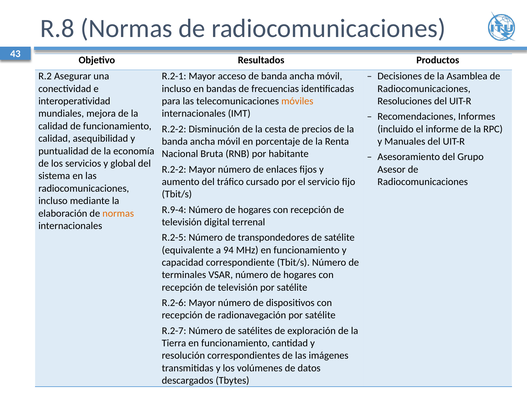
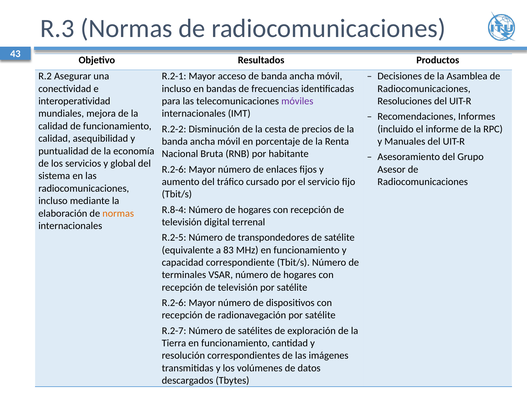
R.8: R.8 -> R.3
móviles colour: orange -> purple
R.2-2 at (174, 169): R.2-2 -> R.2-6
R.9-4: R.9-4 -> R.8-4
94: 94 -> 83
